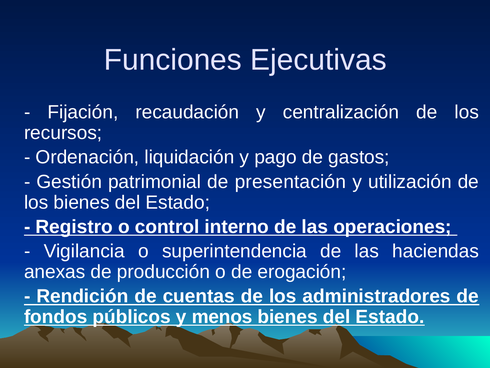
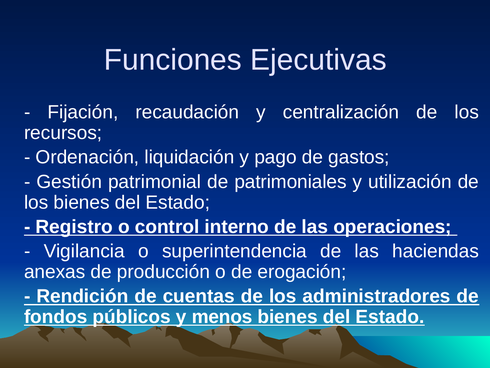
presentación: presentación -> patrimoniales
